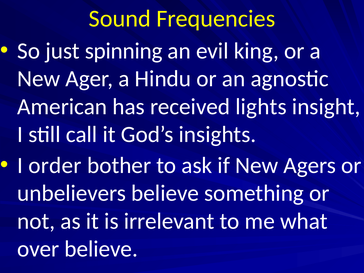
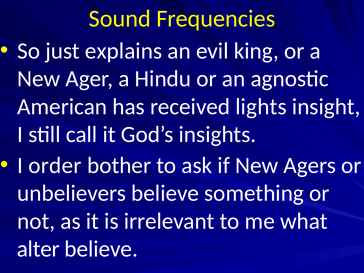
spinning: spinning -> explains
over: over -> alter
